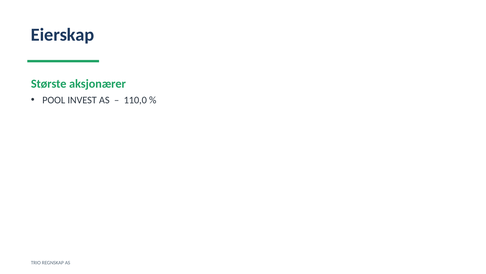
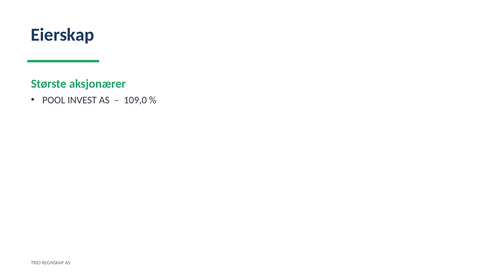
110,0: 110,0 -> 109,0
